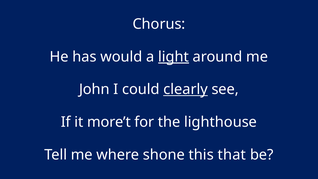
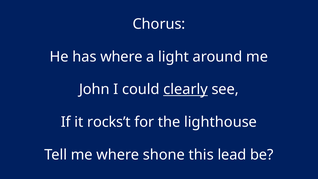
has would: would -> where
light underline: present -> none
more’t: more’t -> rocks’t
that: that -> lead
